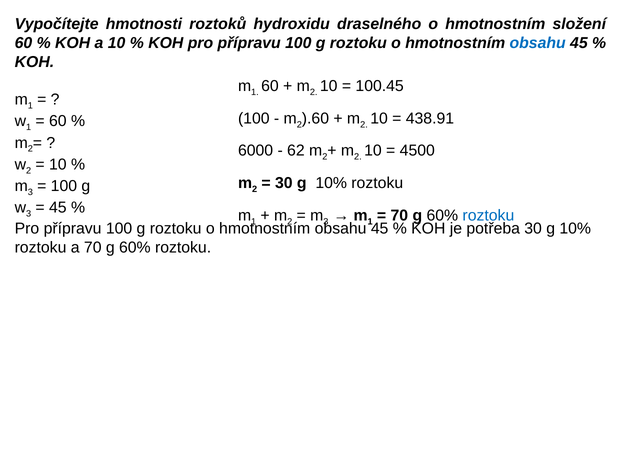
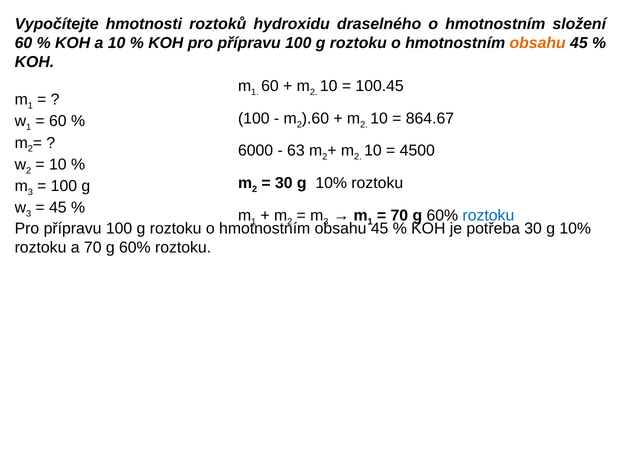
obsahu at (538, 43) colour: blue -> orange
438.91: 438.91 -> 864.67
62: 62 -> 63
